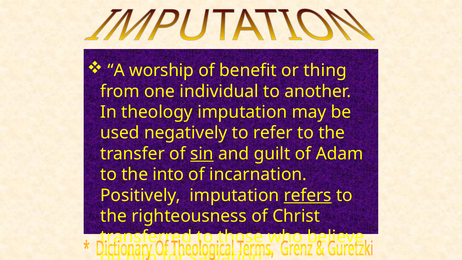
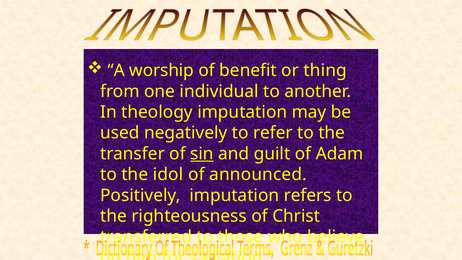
into: into -> idol
incarnation: incarnation -> announced
refers underline: present -> none
